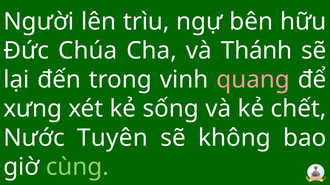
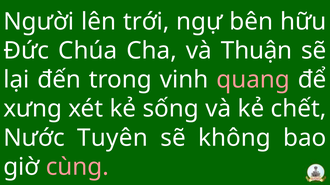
trìu: trìu -> trới
Thánh: Thánh -> Thuận
cùng colour: light green -> pink
